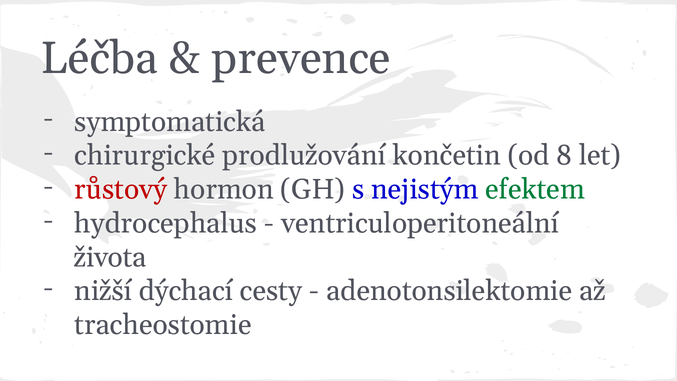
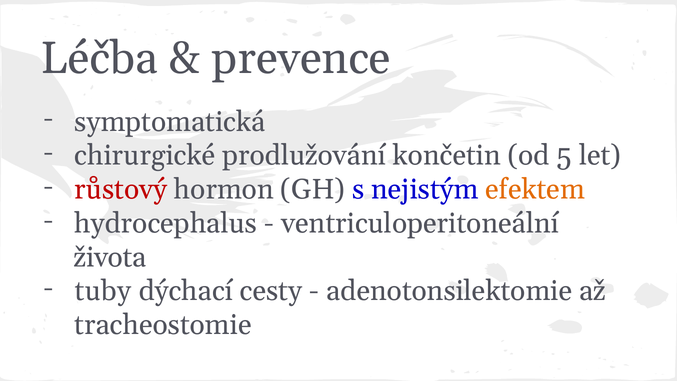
8: 8 -> 5
efektem colour: green -> orange
nižší: nižší -> tuby
